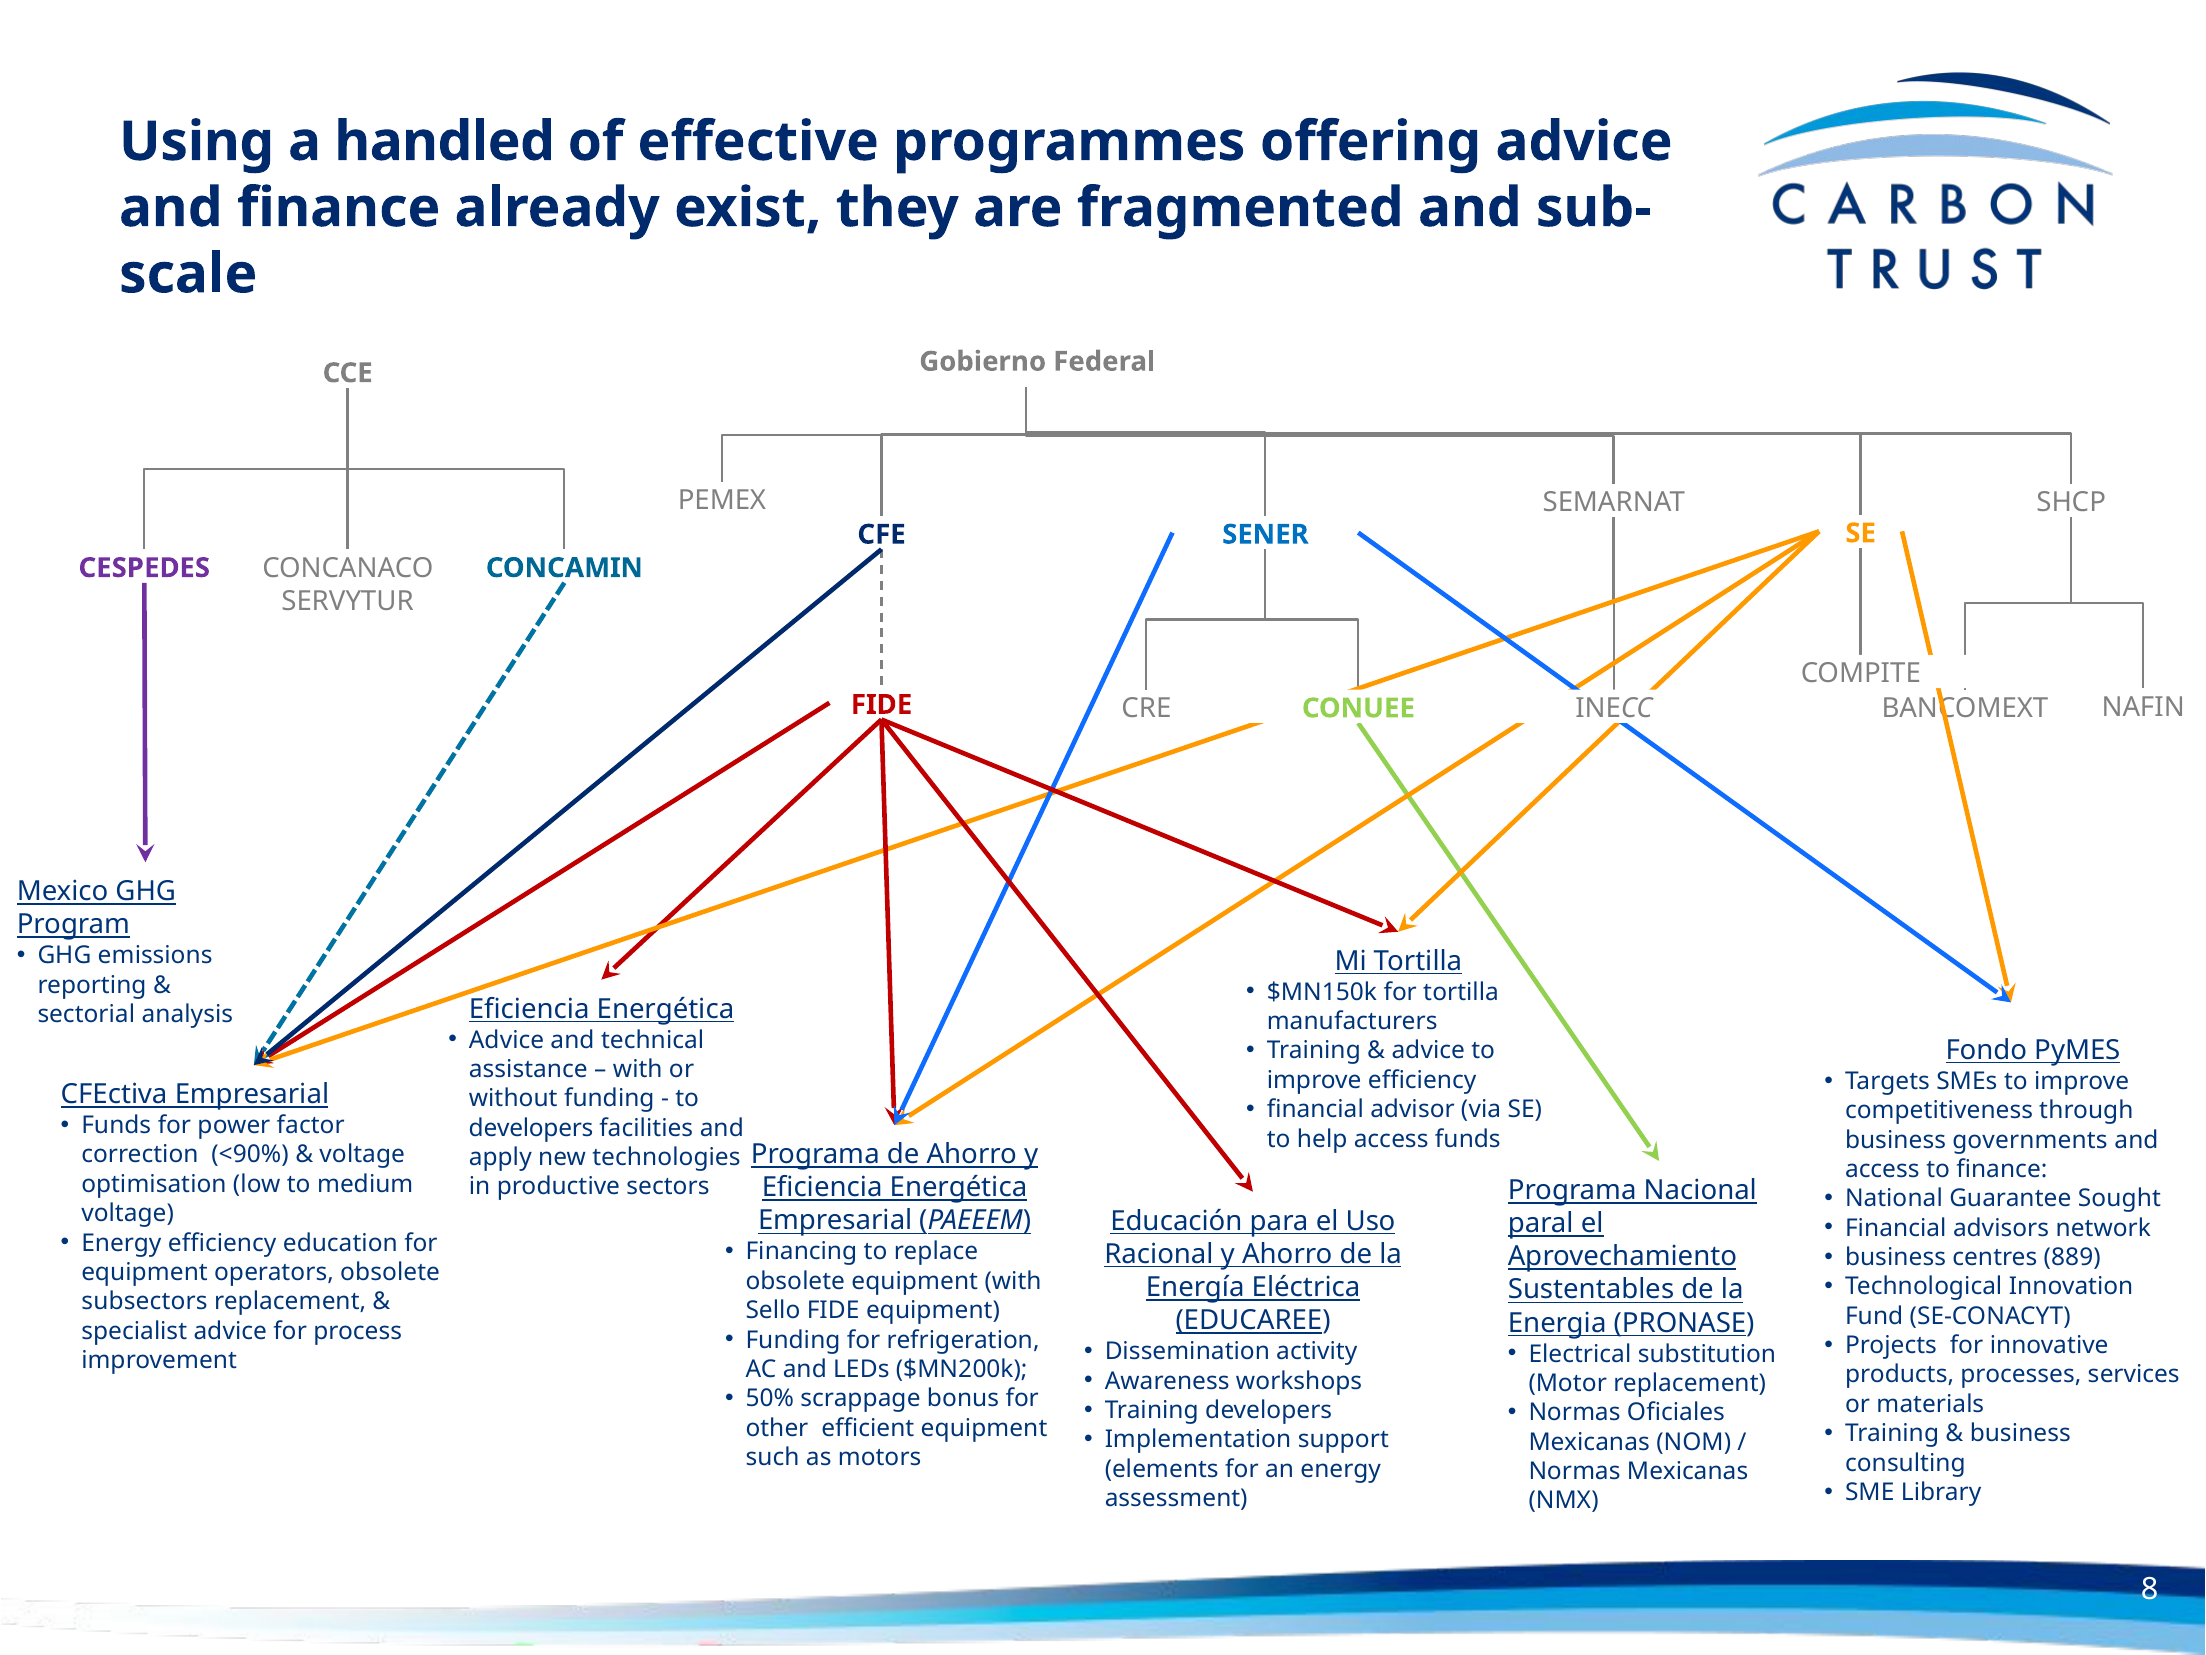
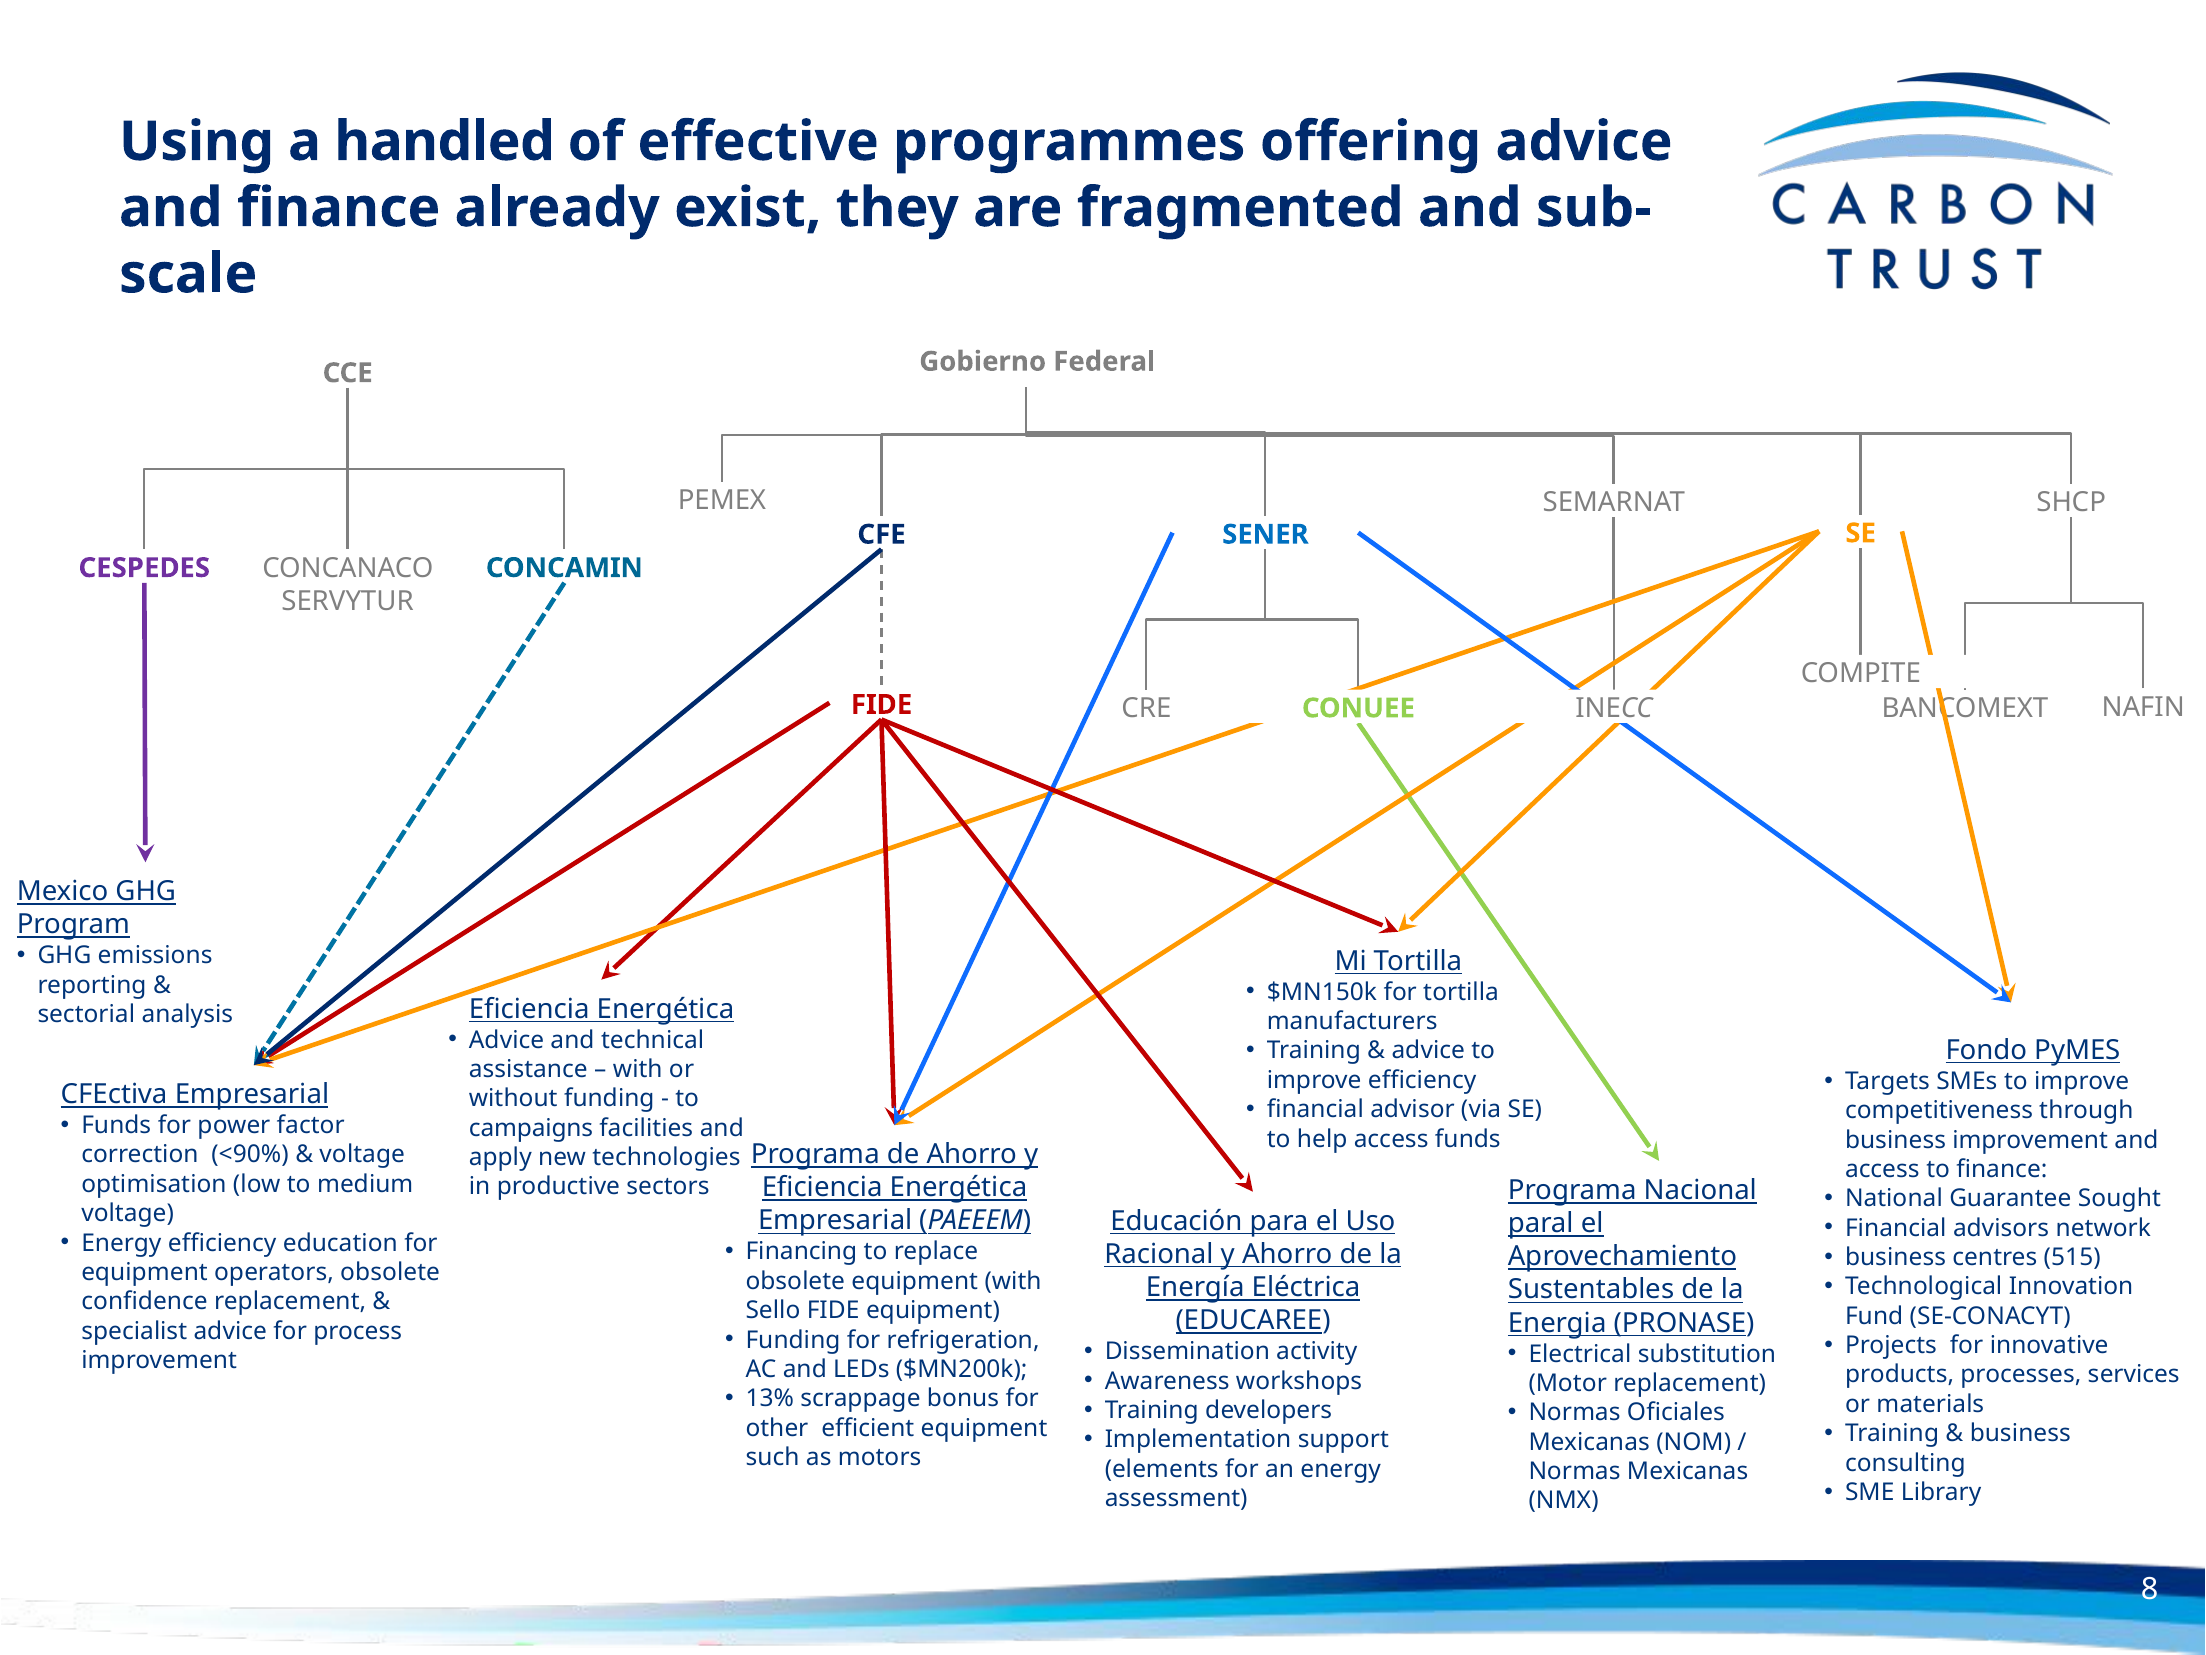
developers at (531, 1128): developers -> campaigns
business governments: governments -> improvement
889: 889 -> 515
subsectors: subsectors -> confidence
50%: 50% -> 13%
